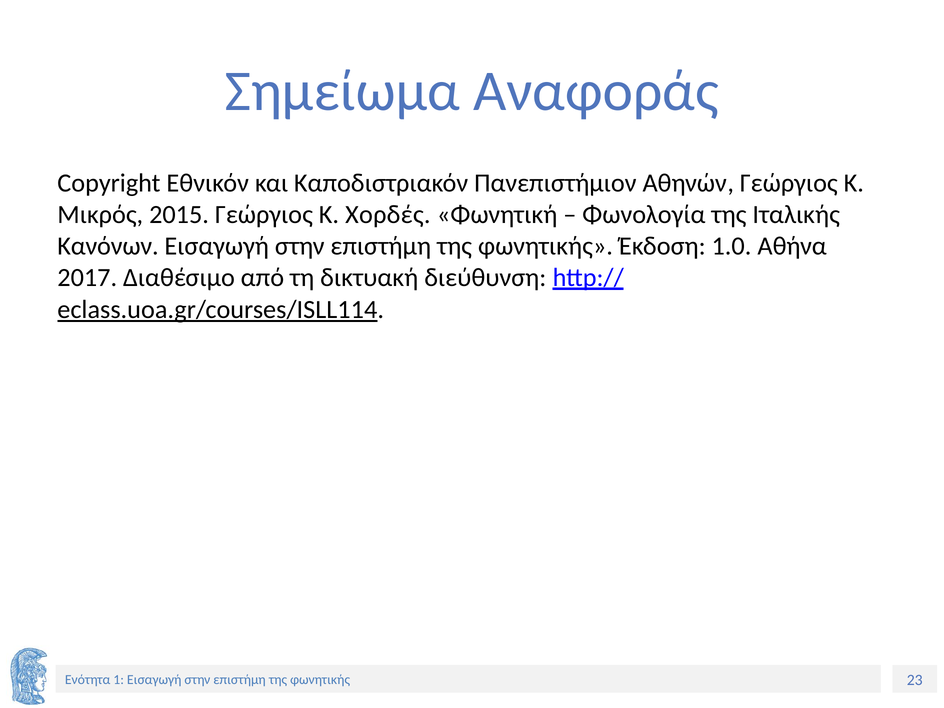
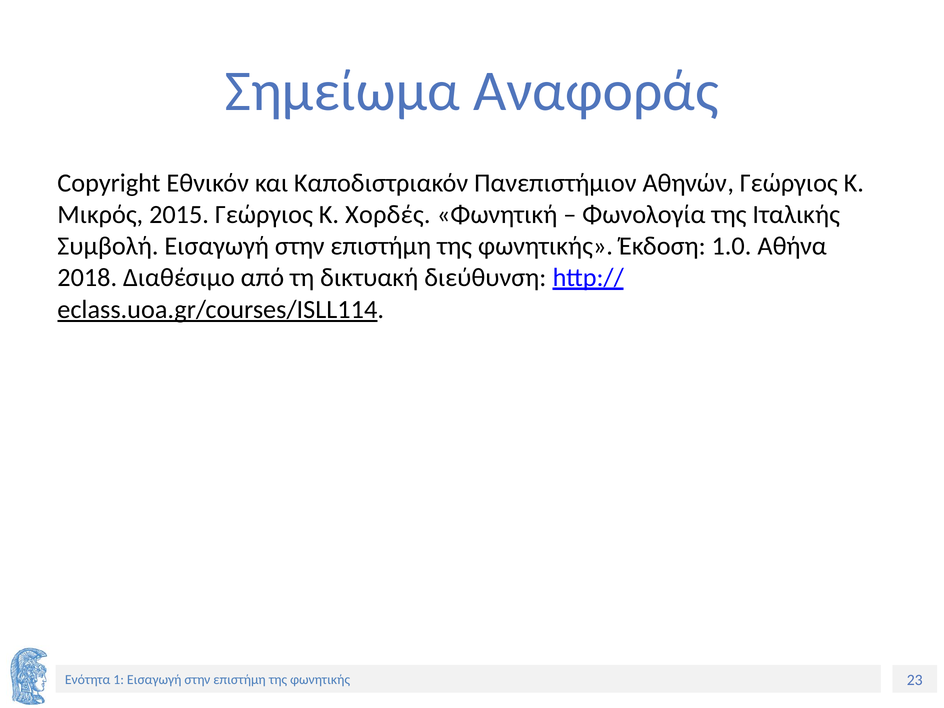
Κανόνων: Κανόνων -> Συμβολή
2017: 2017 -> 2018
